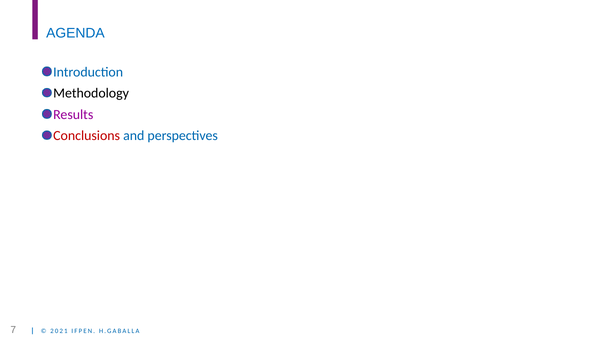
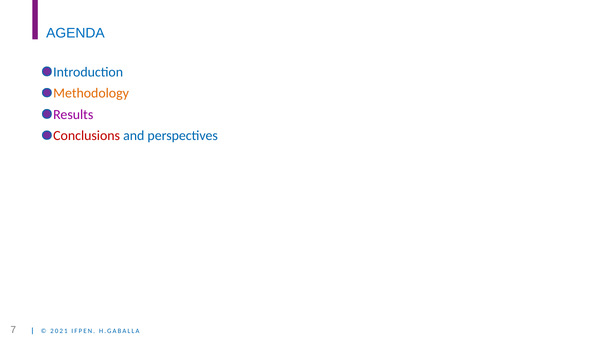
Methodology colour: black -> orange
